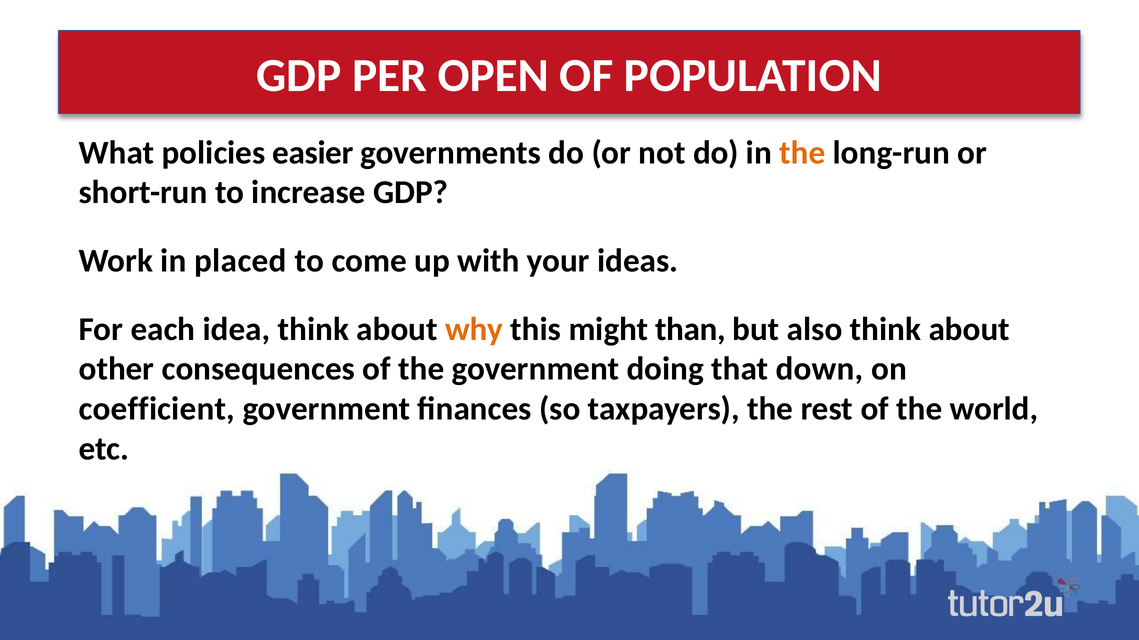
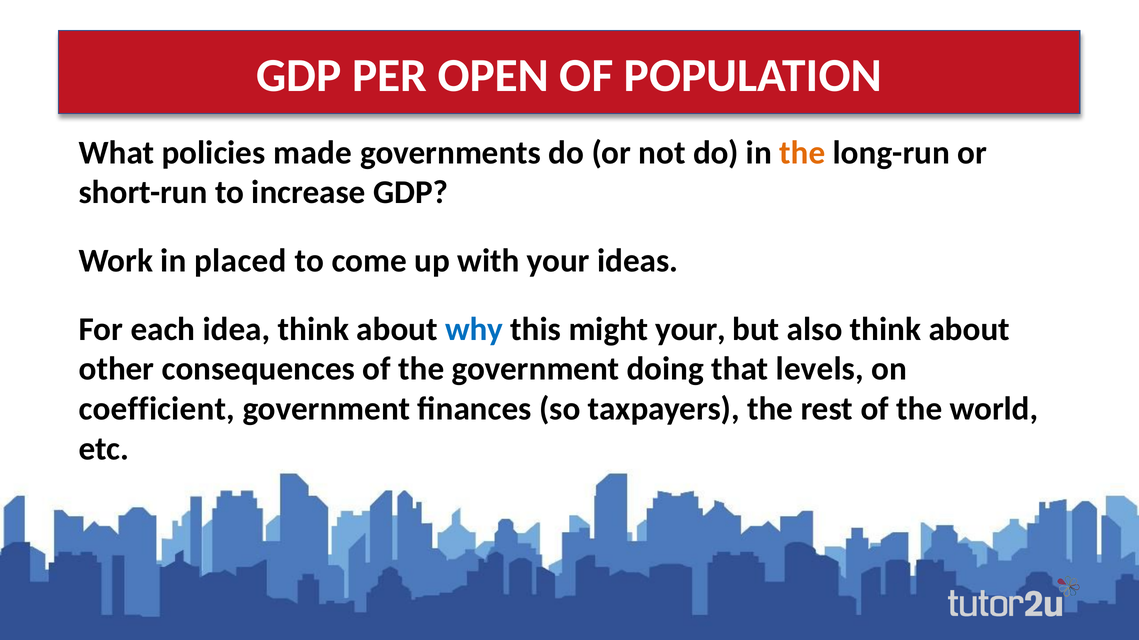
easier: easier -> made
why colour: orange -> blue
might than: than -> your
down: down -> levels
